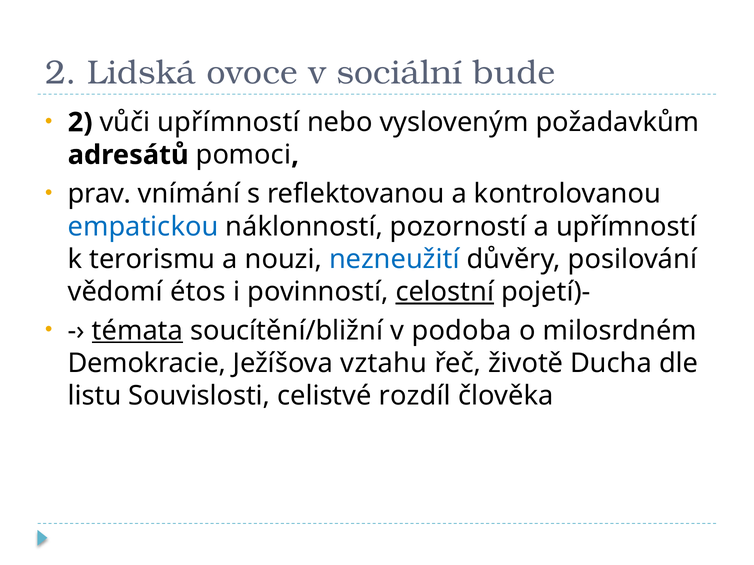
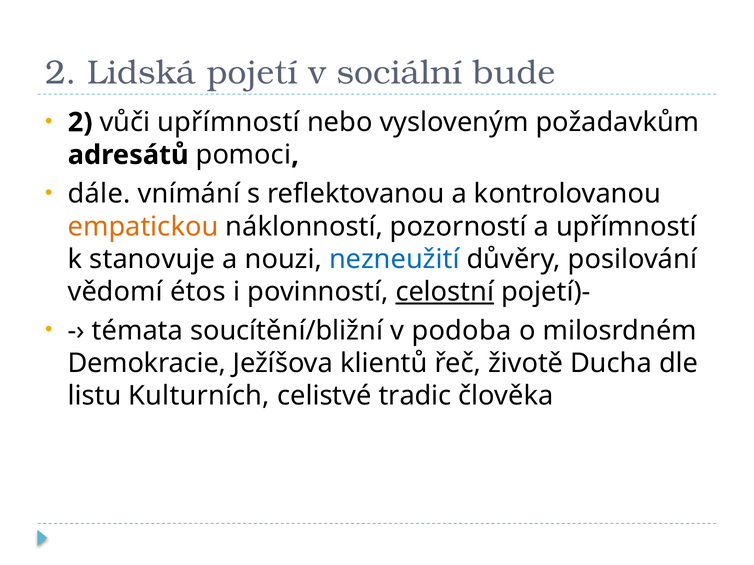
ovoce: ovoce -> pojetí
prav: prav -> dále
empatickou colour: blue -> orange
terorismu: terorismu -> stanovuje
témata underline: present -> none
vztahu: vztahu -> klientů
Souvislosti: Souvislosti -> Kulturních
rozdíl: rozdíl -> tradic
